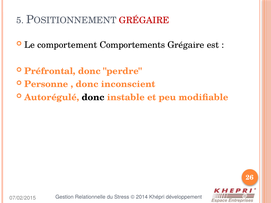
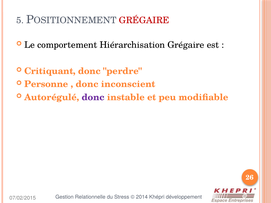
Comportements: Comportements -> Hiérarchisation
Préfrontal: Préfrontal -> Critiquant
donc at (93, 97) colour: black -> purple
